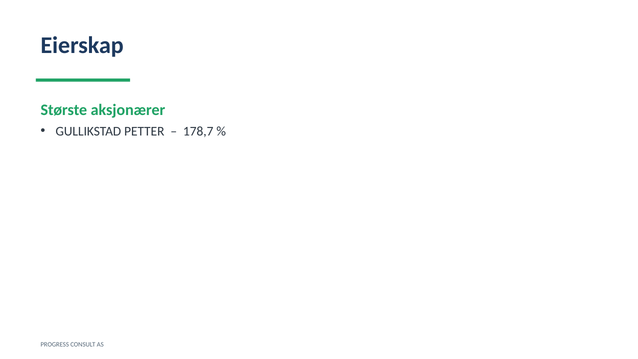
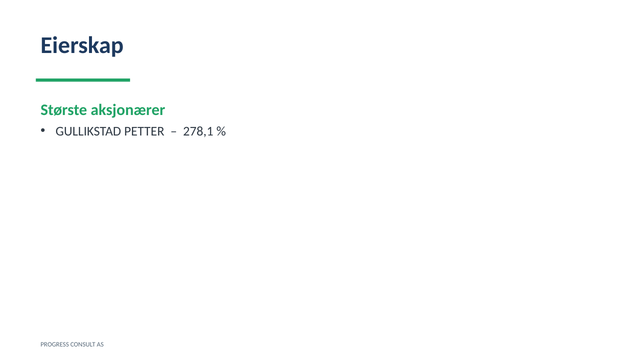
178,7: 178,7 -> 278,1
